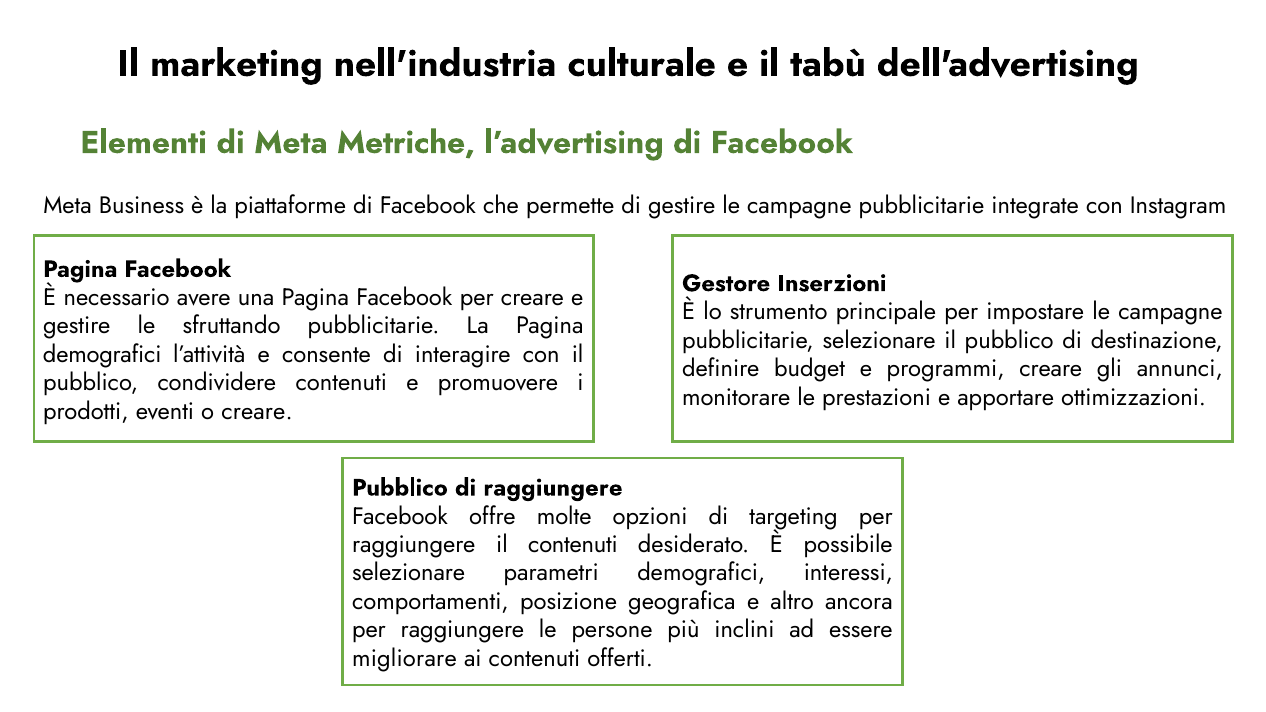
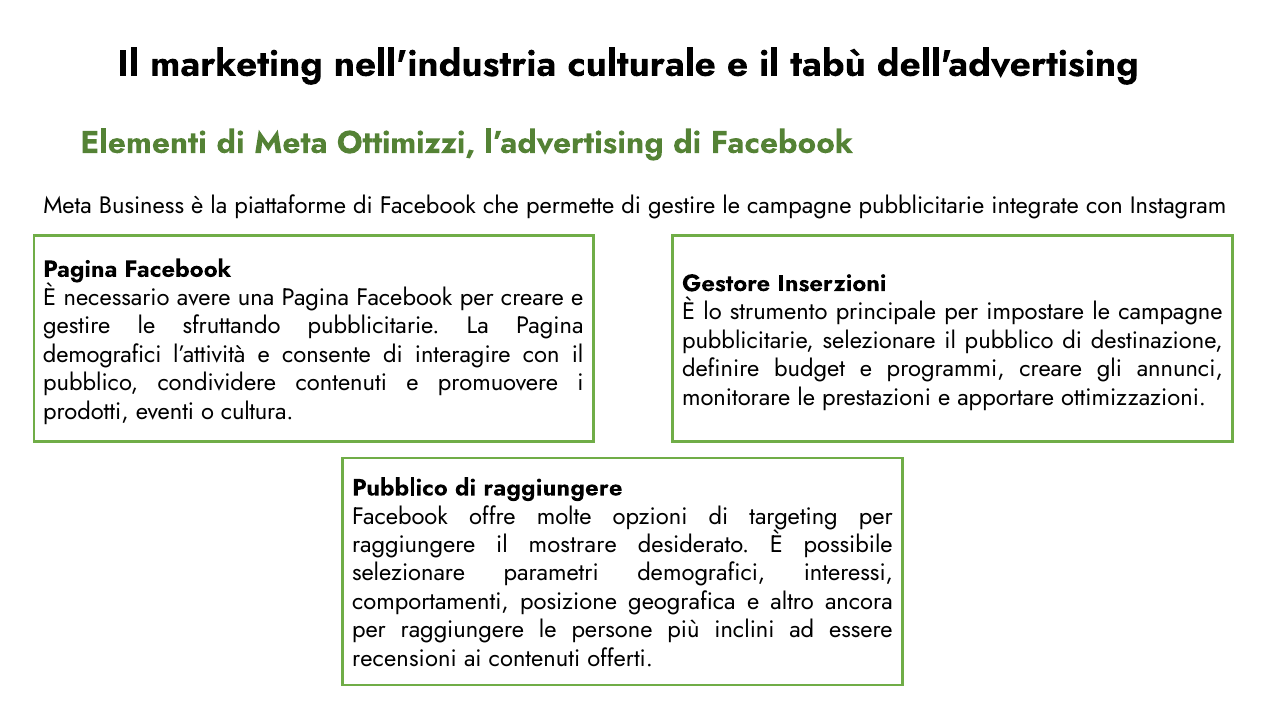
Metriche: Metriche -> Ottimizzi
o creare: creare -> cultura
il contenuti: contenuti -> mostrare
migliorare: migliorare -> recensioni
